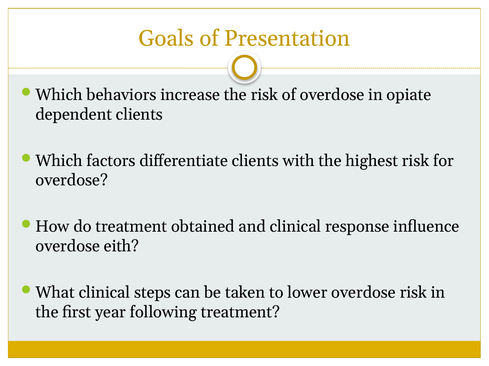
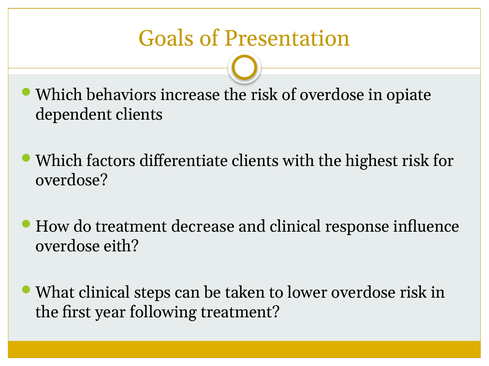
obtained: obtained -> decrease
